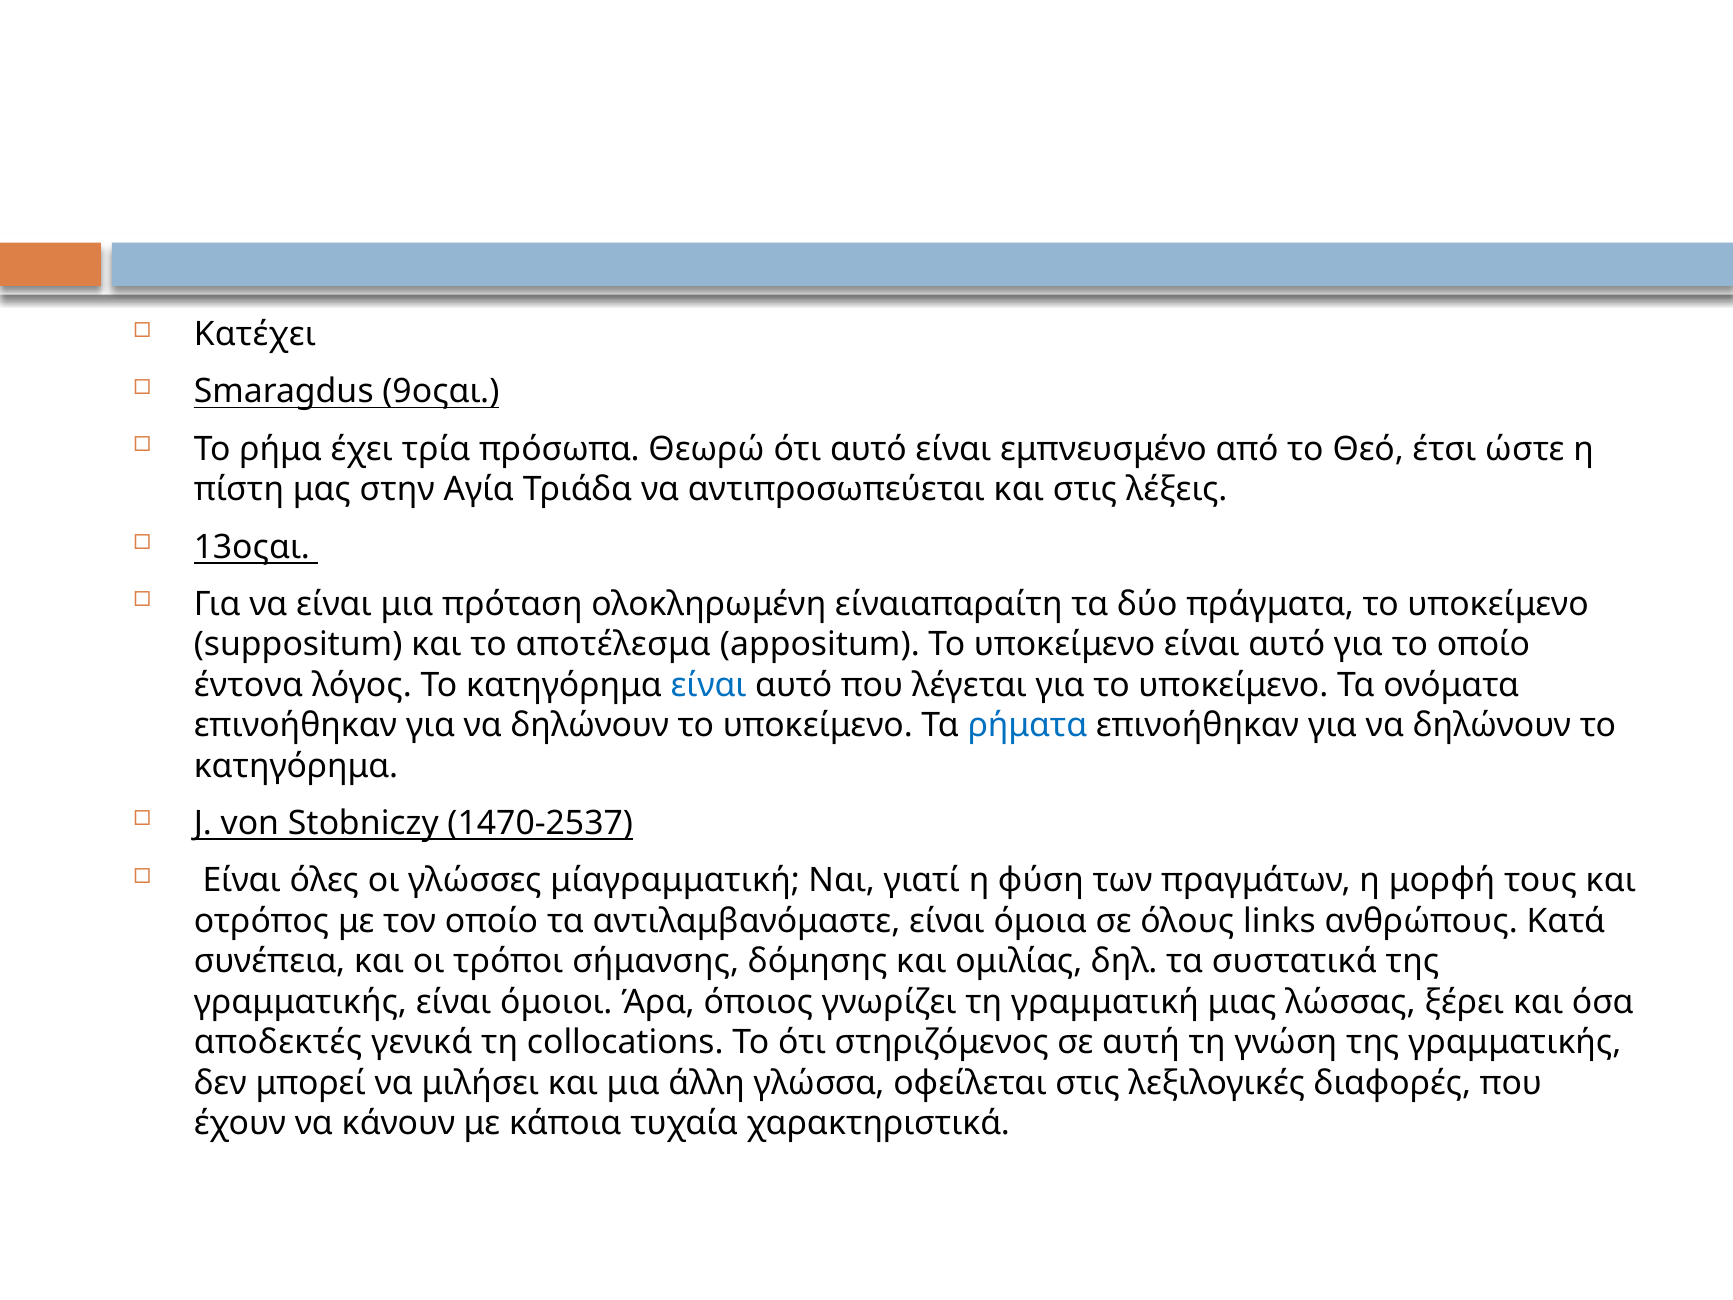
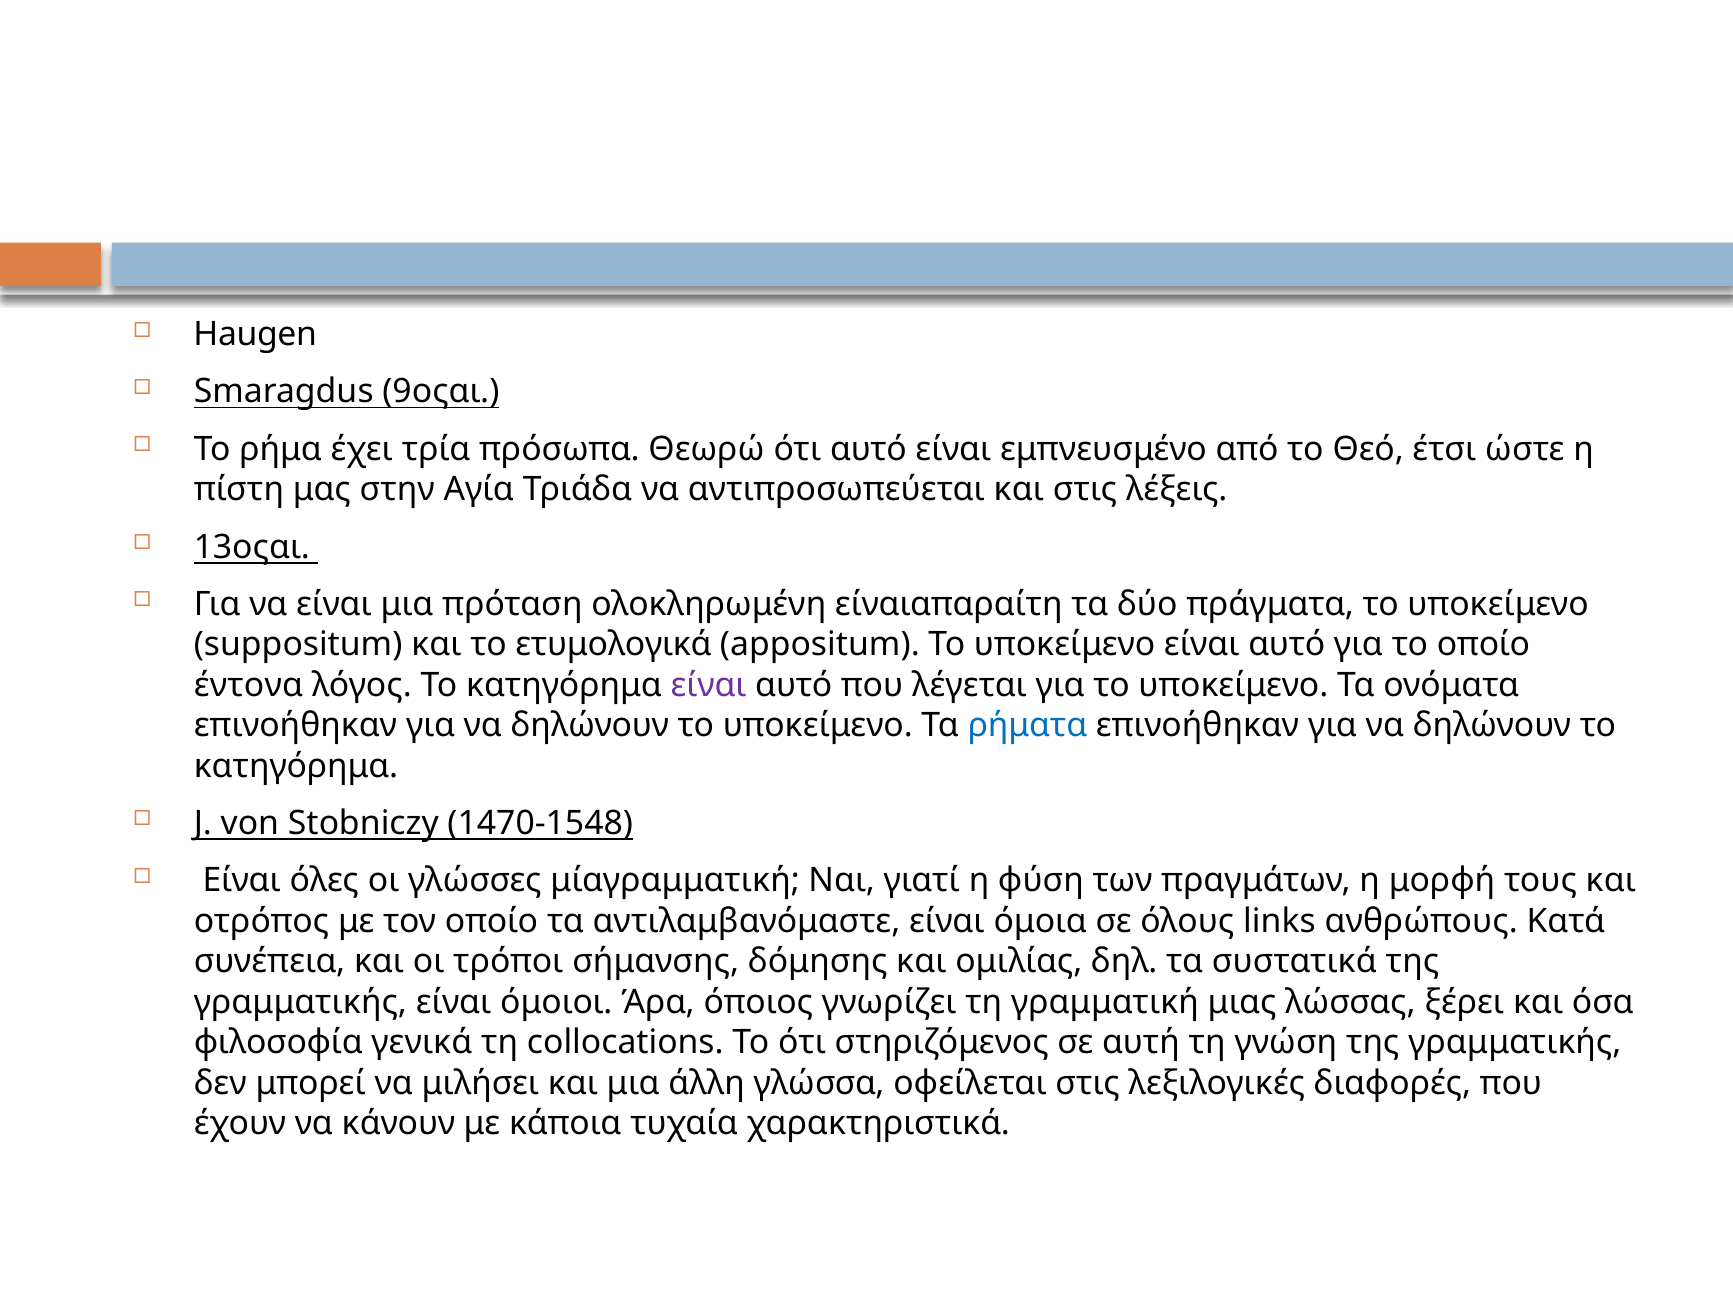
Κατέχει: Κατέχει -> Haugen
αποτέλεσμα: αποτέλεσμα -> ετυμολογικά
είναι at (709, 685) colour: blue -> purple
1470-2537: 1470-2537 -> 1470-1548
αποδεκτές: αποδεκτές -> φιλοσοφία
